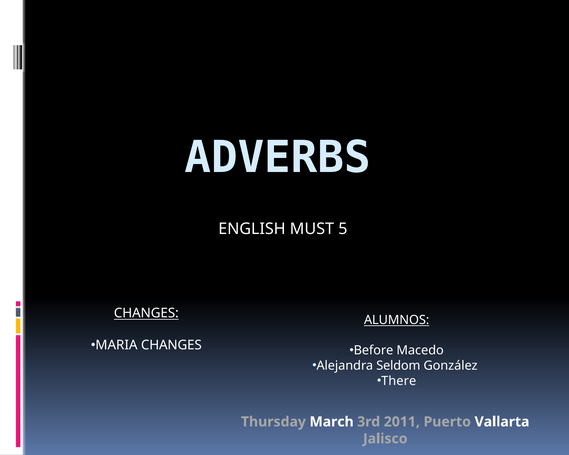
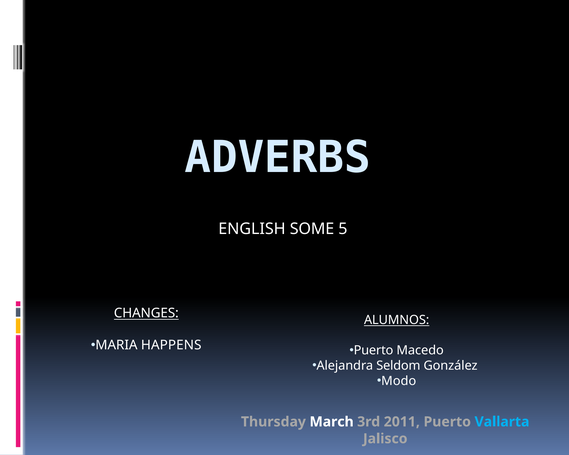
MUST: MUST -> SOME
MARIA CHANGES: CHANGES -> HAPPENS
Before at (373, 351): Before -> Puerto
There: There -> Modo
Vallarta colour: white -> light blue
